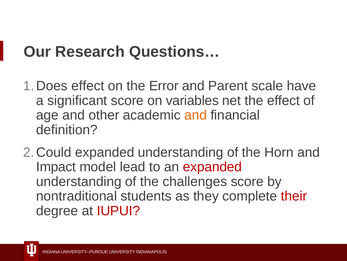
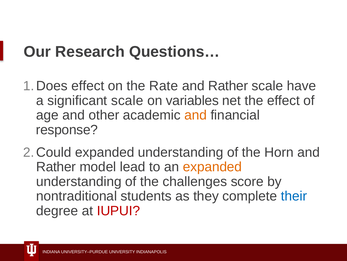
Error: Error -> Rate
Parent at (228, 86): Parent -> Rather
significant score: score -> scale
definition: definition -> response
Impact at (56, 166): Impact -> Rather
expanded at (212, 166) colour: red -> orange
their colour: red -> blue
